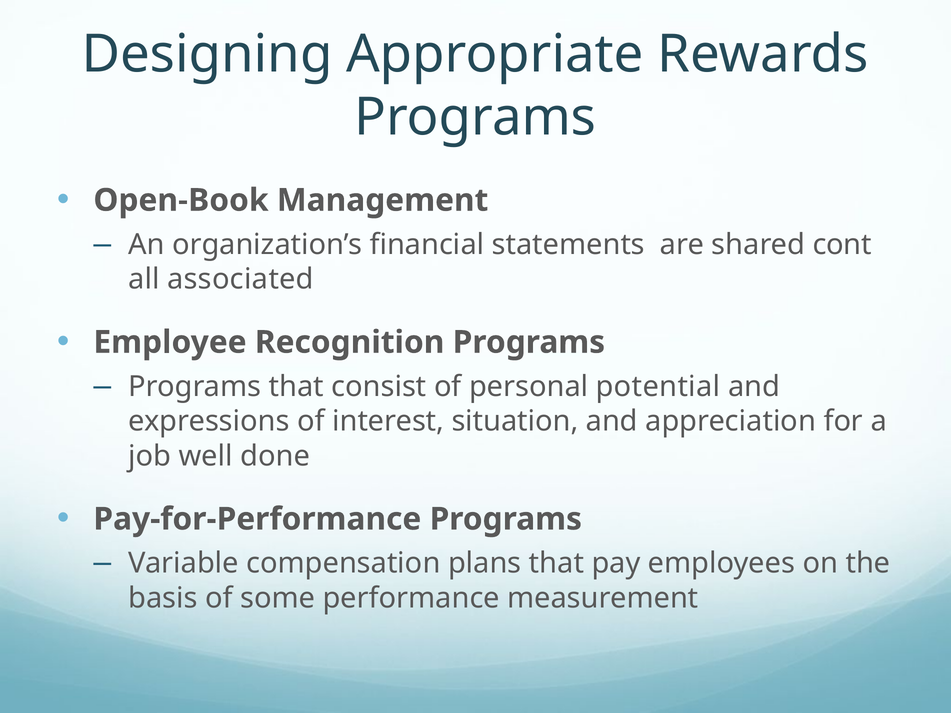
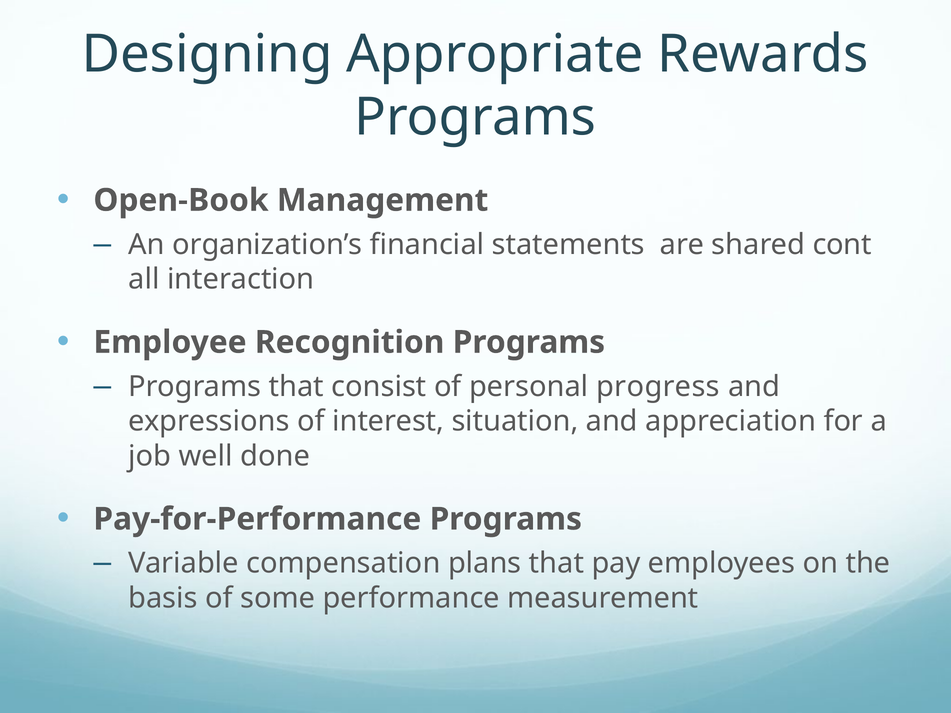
associated: associated -> interaction
potential: potential -> progress
